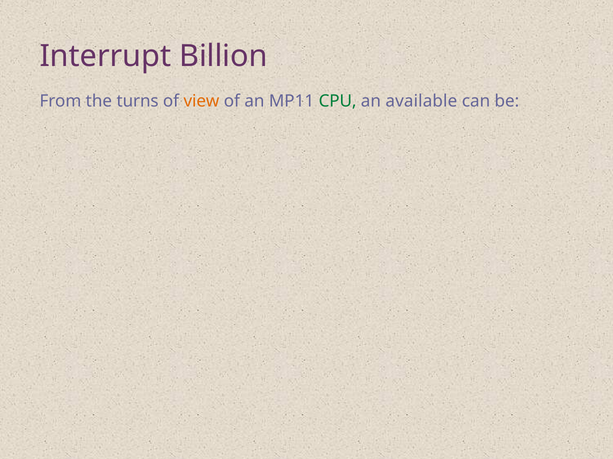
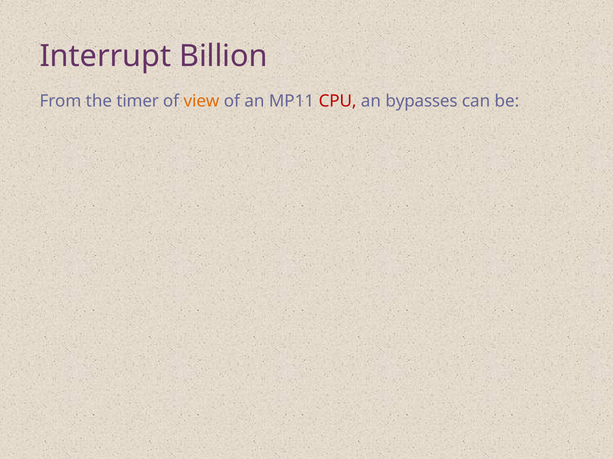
turns: turns -> timer
CPU colour: green -> red
available: available -> bypasses
